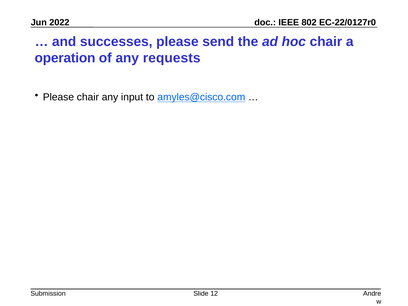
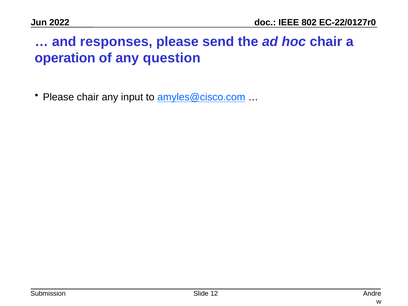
successes: successes -> responses
requests: requests -> question
